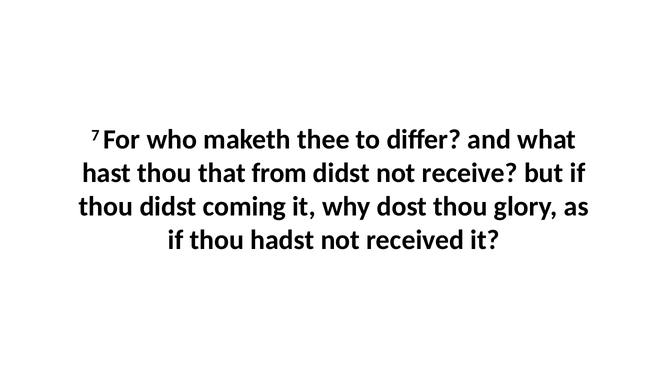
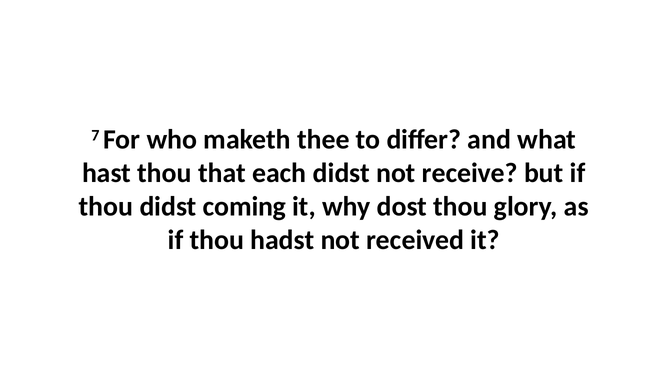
from: from -> each
